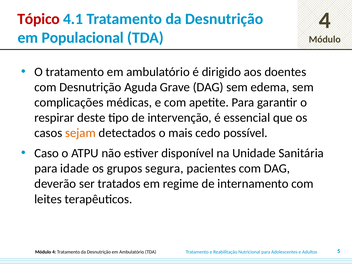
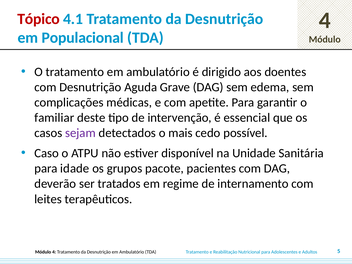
respirar: respirar -> familiar
sejam colour: orange -> purple
segura: segura -> pacote
